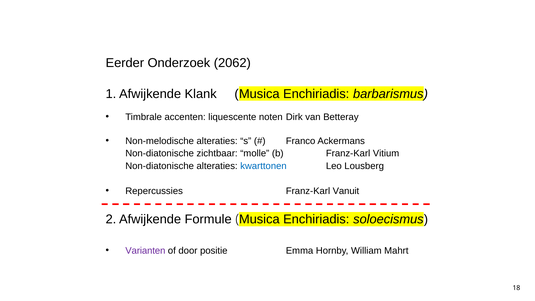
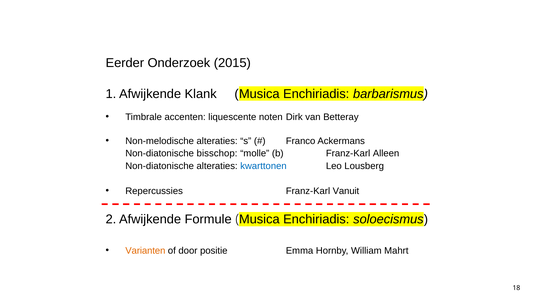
2062: 2062 -> 2015
zichtbaar: zichtbaar -> bisschop
Vitium: Vitium -> Alleen
Varianten colour: purple -> orange
